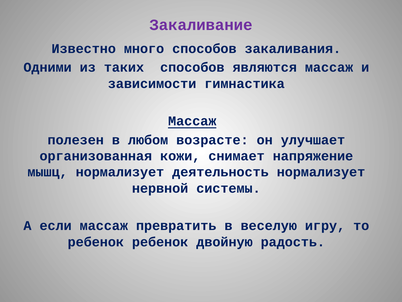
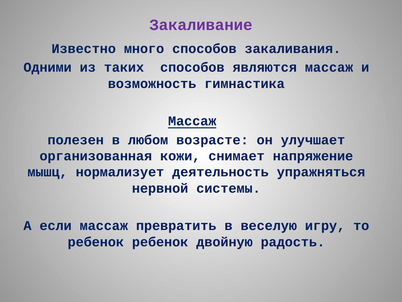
зависимости: зависимости -> возможность
деятельность нормализует: нормализует -> упражняться
